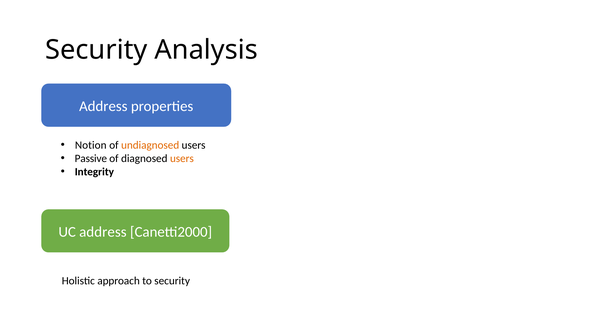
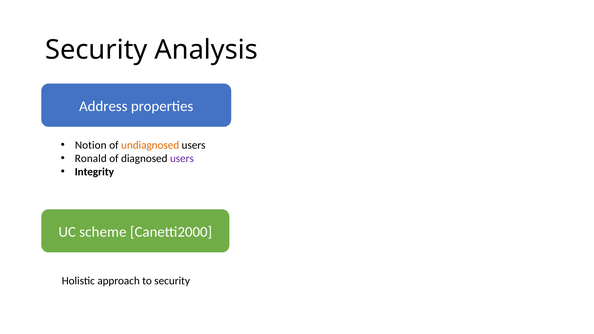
Passive: Passive -> Ronald
users at (182, 159) colour: orange -> purple
UC address: address -> scheme
